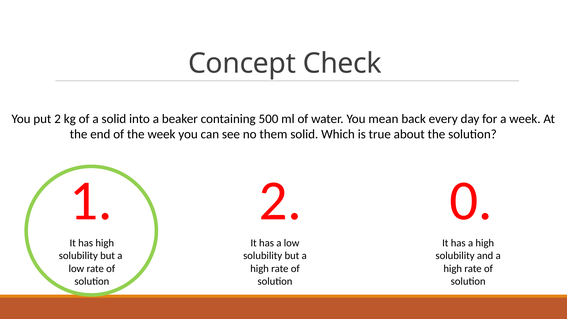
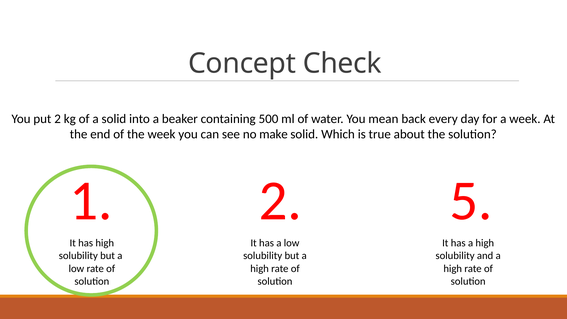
them: them -> make
0: 0 -> 5
